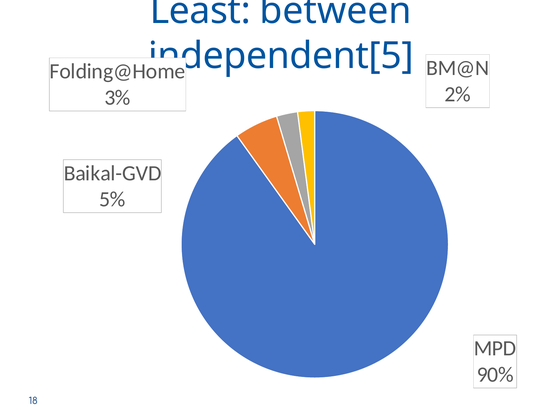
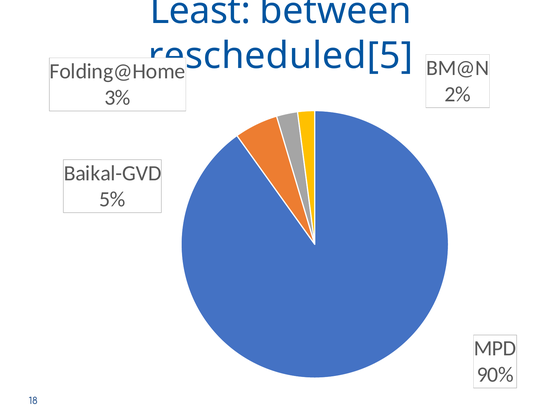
independent[5: independent[5 -> rescheduled[5
